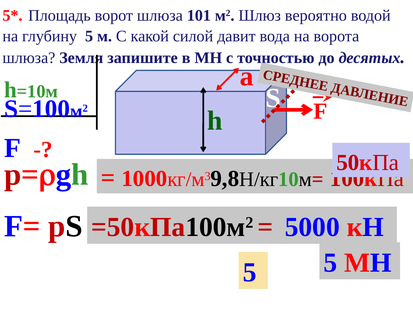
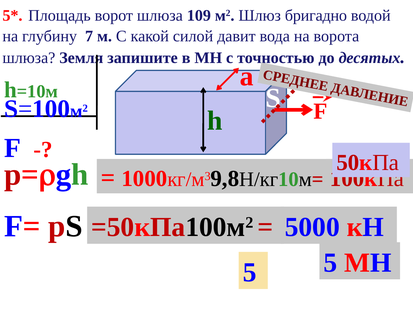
101: 101 -> 109
вероятно: вероятно -> бригадно
глубину 5: 5 -> 7
